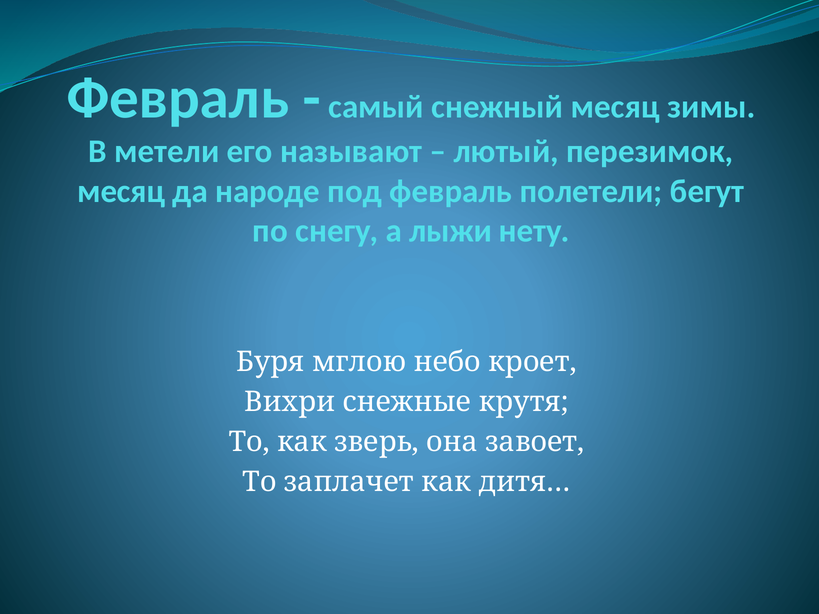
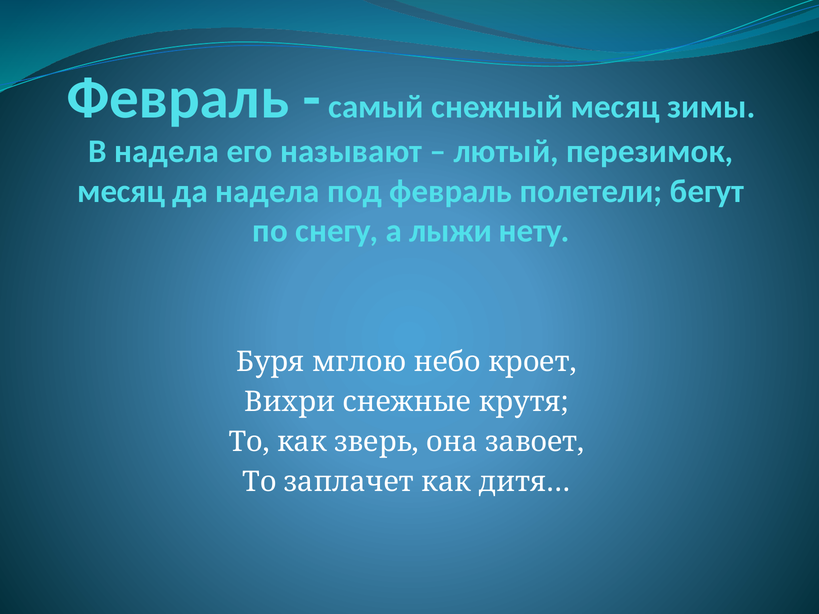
В метели: метели -> надела
да народе: народе -> надела
